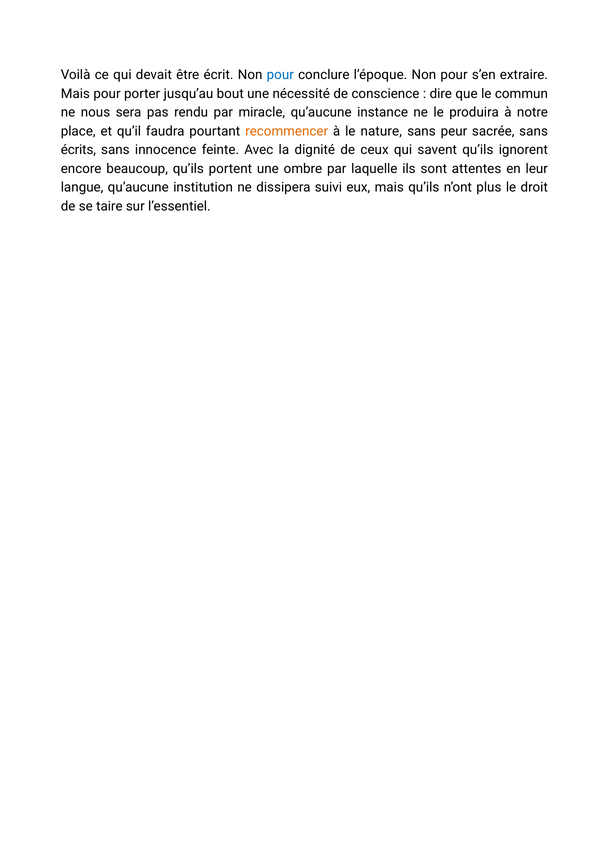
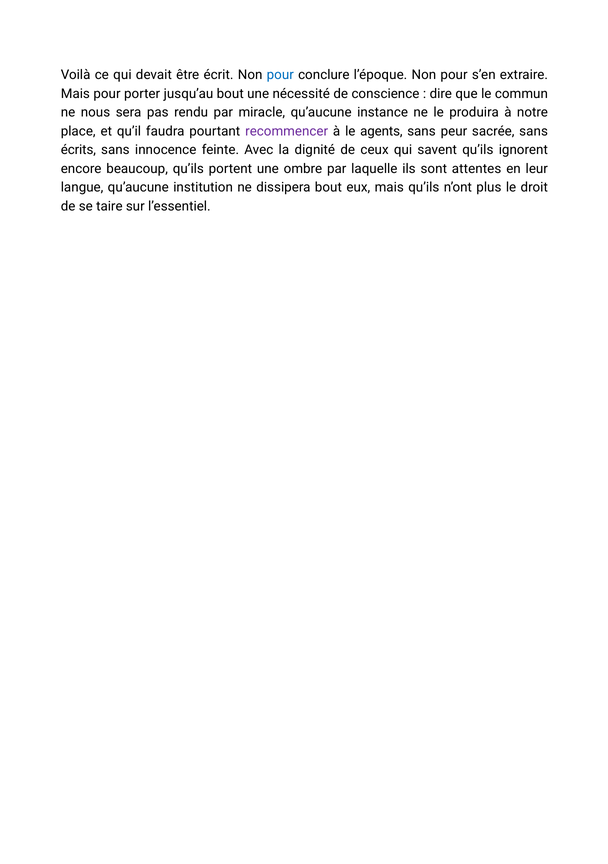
recommencer colour: orange -> purple
nature: nature -> agents
dissipera suivi: suivi -> bout
